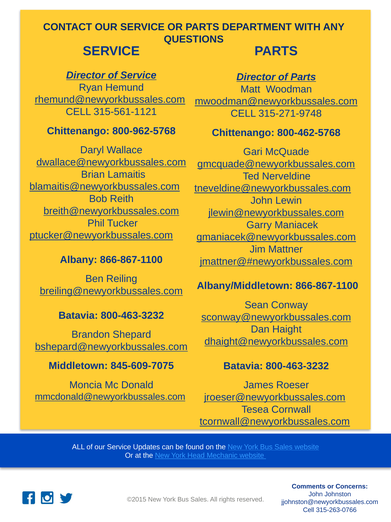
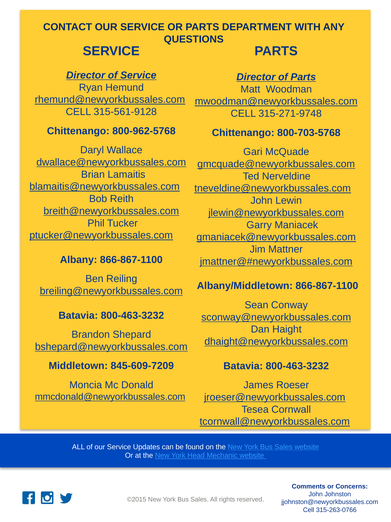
315-561-1121: 315-561-1121 -> 315-561-9128
800-462-5768: 800-462-5768 -> 800-703-5768
845-609-7075: 845-609-7075 -> 845-609-7209
